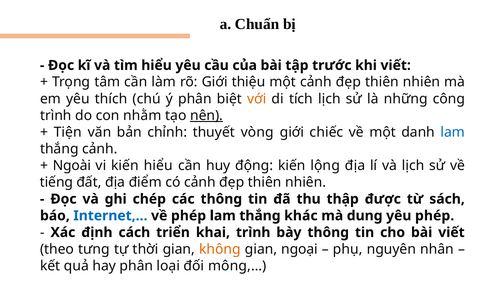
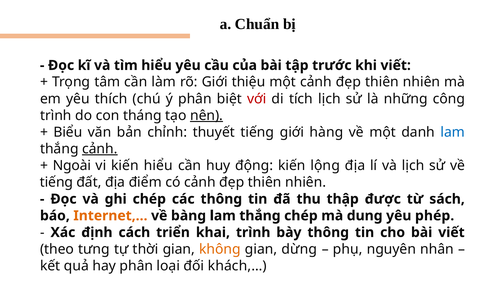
với colour: orange -> red
nhằm: nhằm -> tháng
Tiện: Tiện -> Biểu
thuyết vòng: vòng -> tiếng
chiếc: chiếc -> hàng
cảnh at (100, 149) underline: none -> present
Internet,… colour: blue -> orange
về phép: phép -> bàng
thắng khác: khác -> chép
ngoại: ngoại -> dừng
mông,…: mông,… -> khách,…
